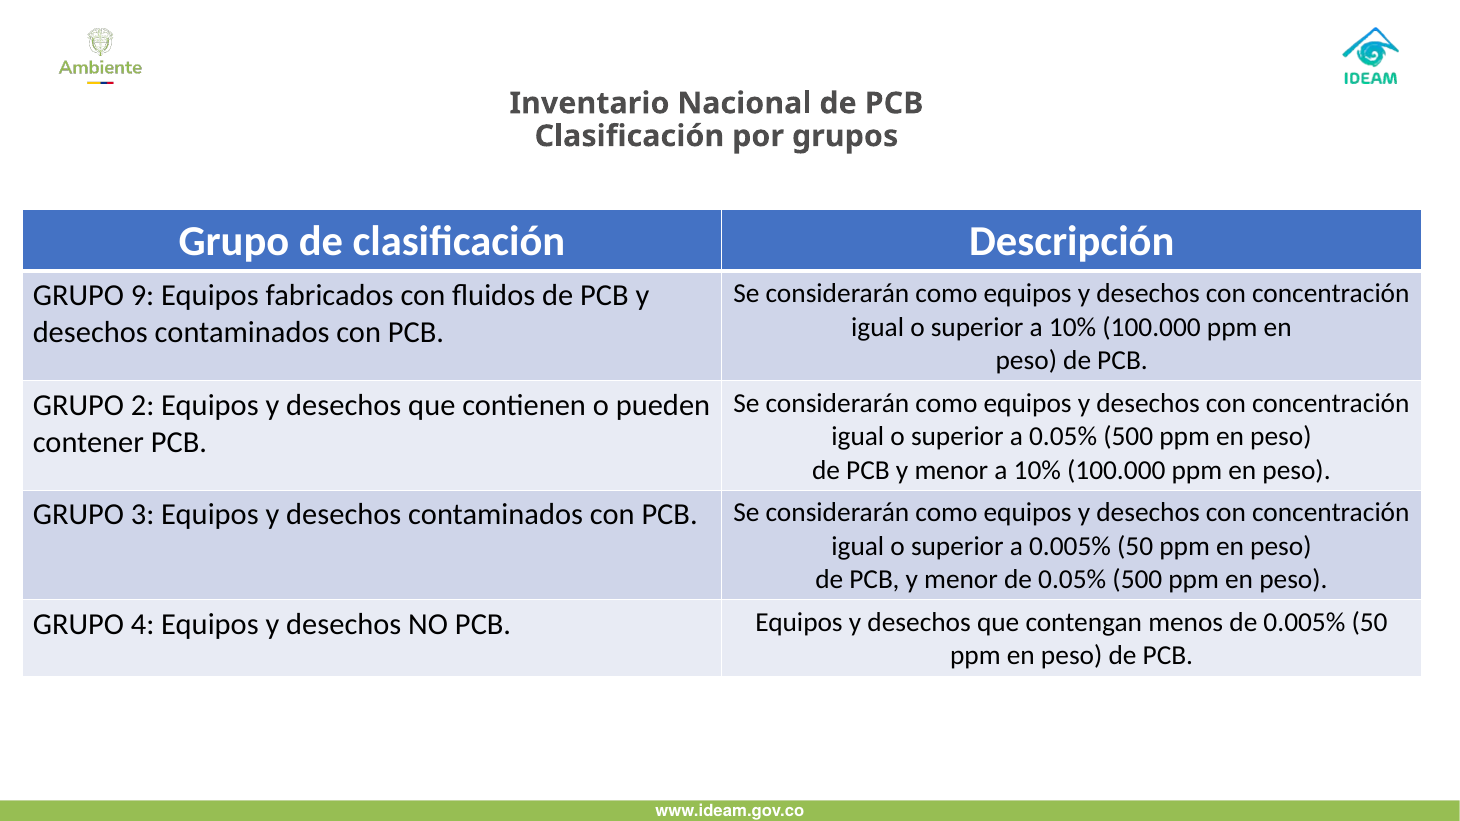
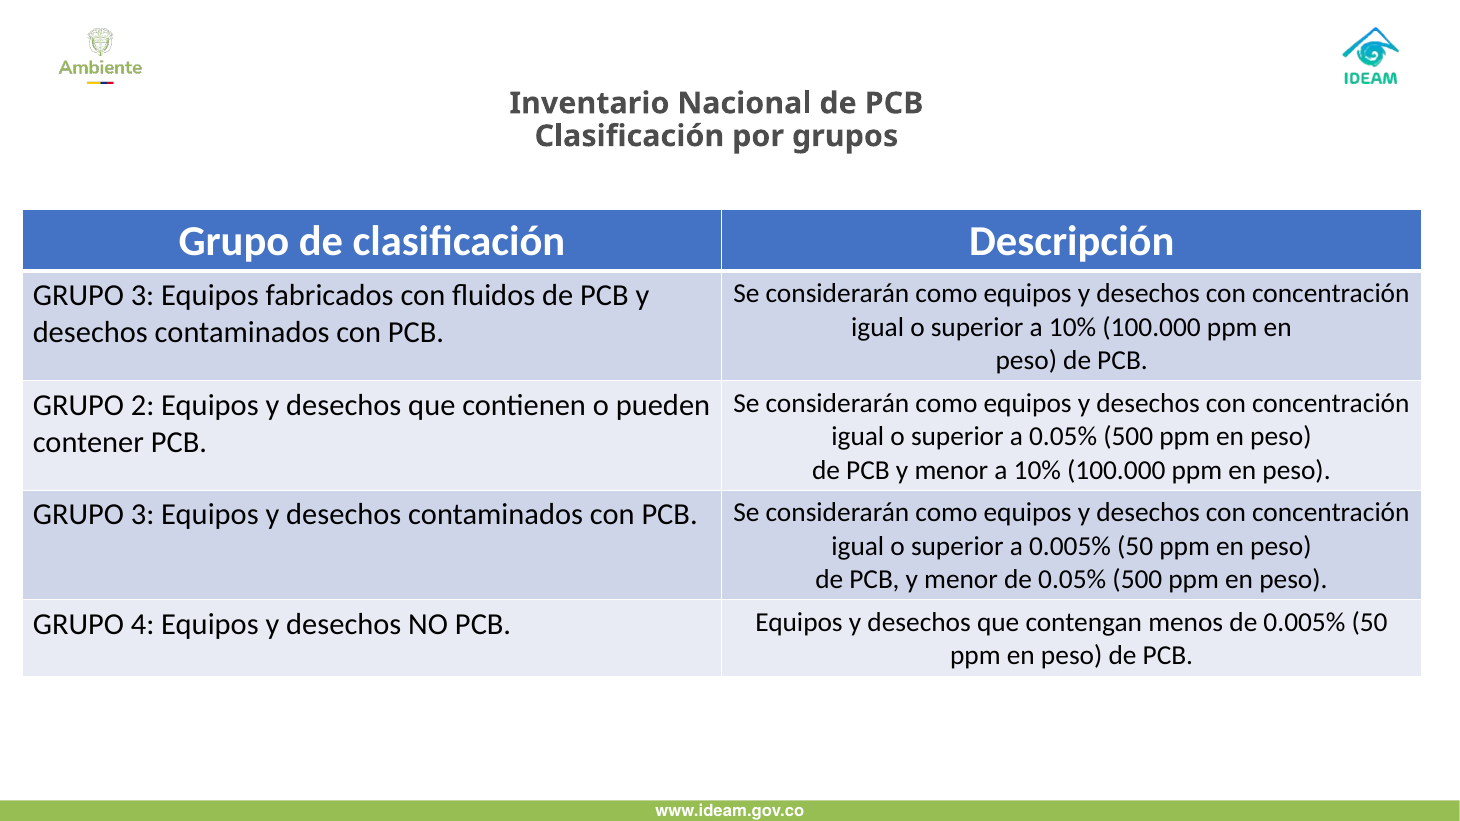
9 at (143, 296): 9 -> 3
